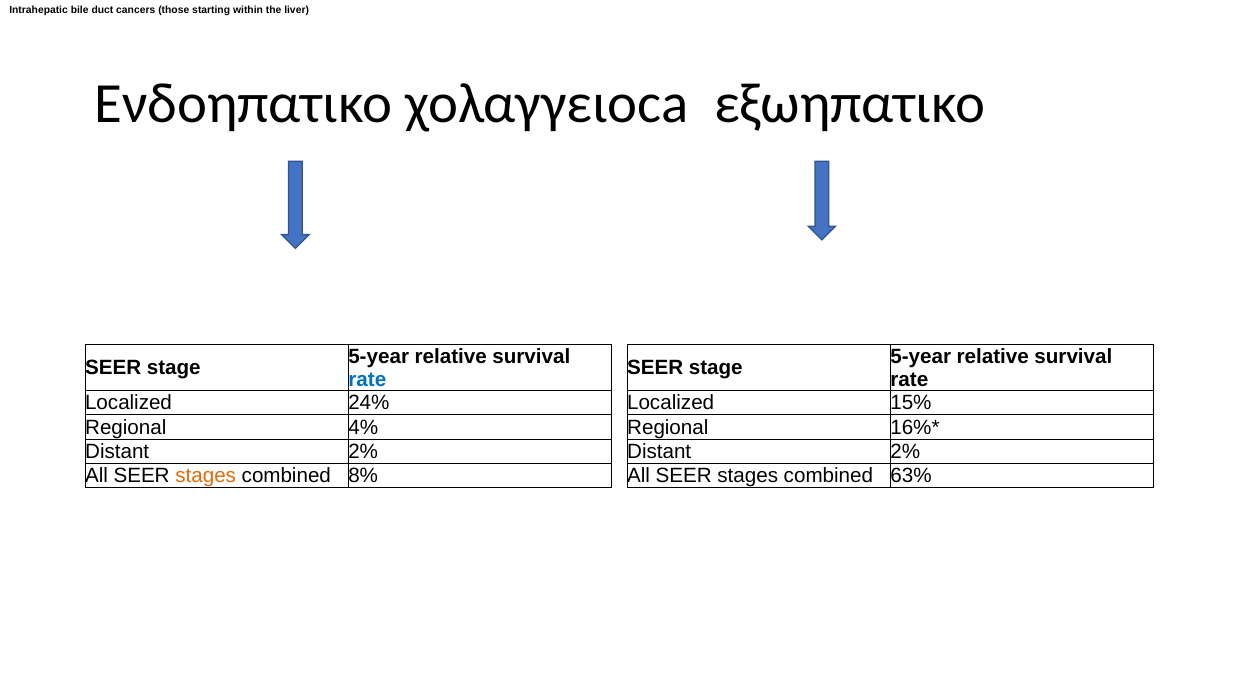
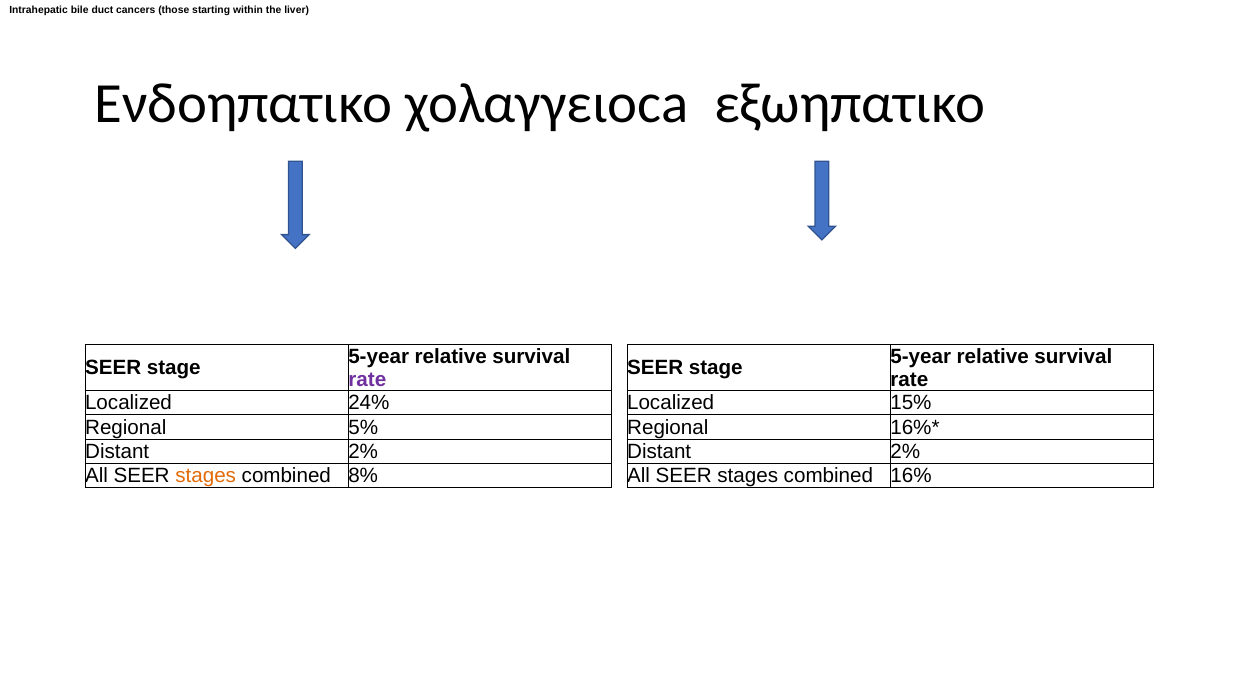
rate at (367, 379) colour: blue -> purple
4%: 4% -> 5%
63%: 63% -> 16%
